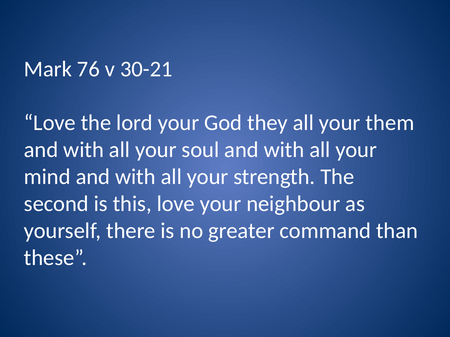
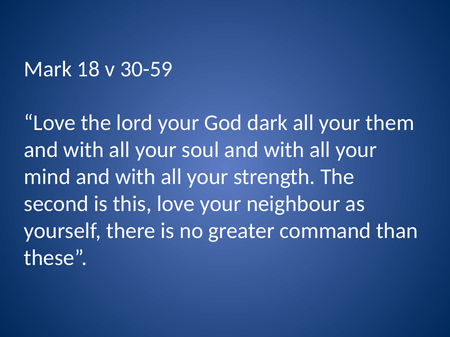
76: 76 -> 18
30-21: 30-21 -> 30-59
they: they -> dark
